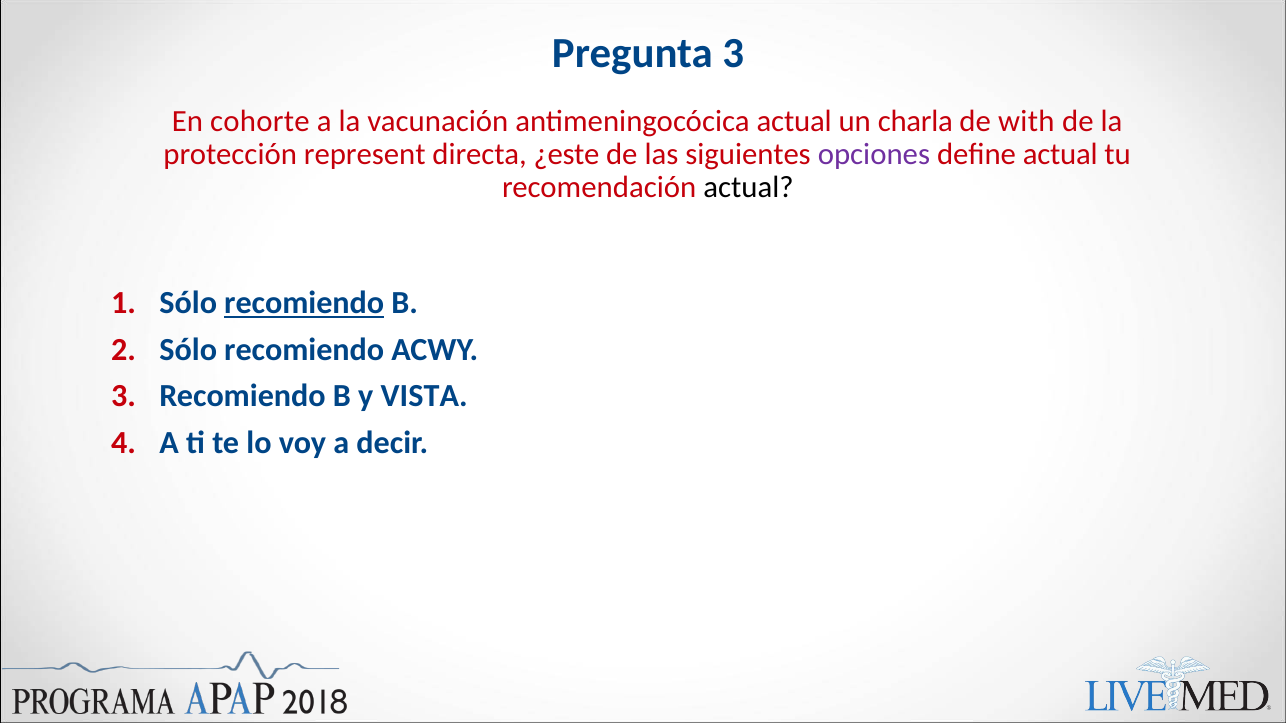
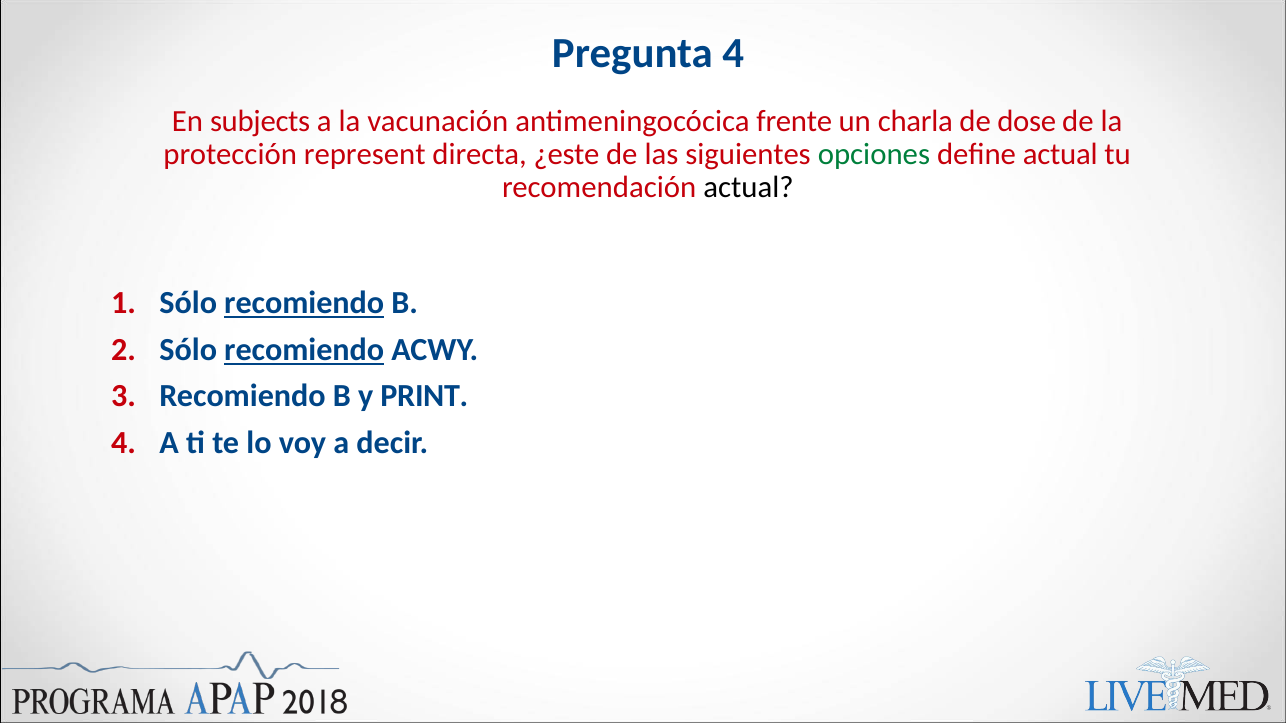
Pregunta 3: 3 -> 4
cohorte: cohorte -> subjects
antimeningocócica actual: actual -> frente
with: with -> dose
opciones colour: purple -> green
recomiendo at (304, 350) underline: none -> present
VISTA: VISTA -> PRINT
